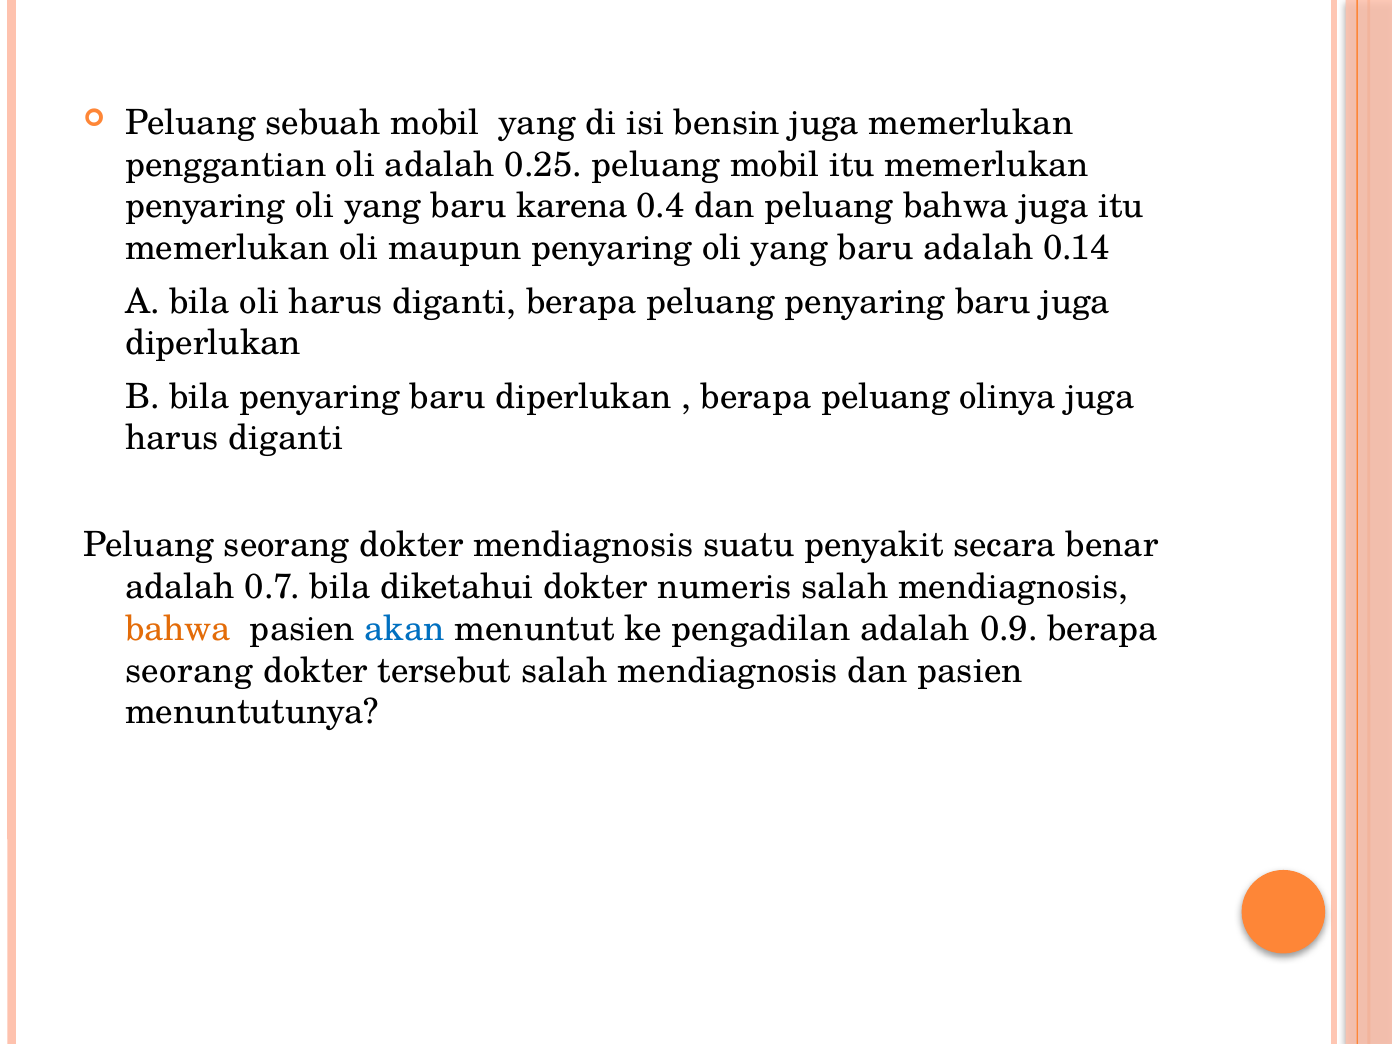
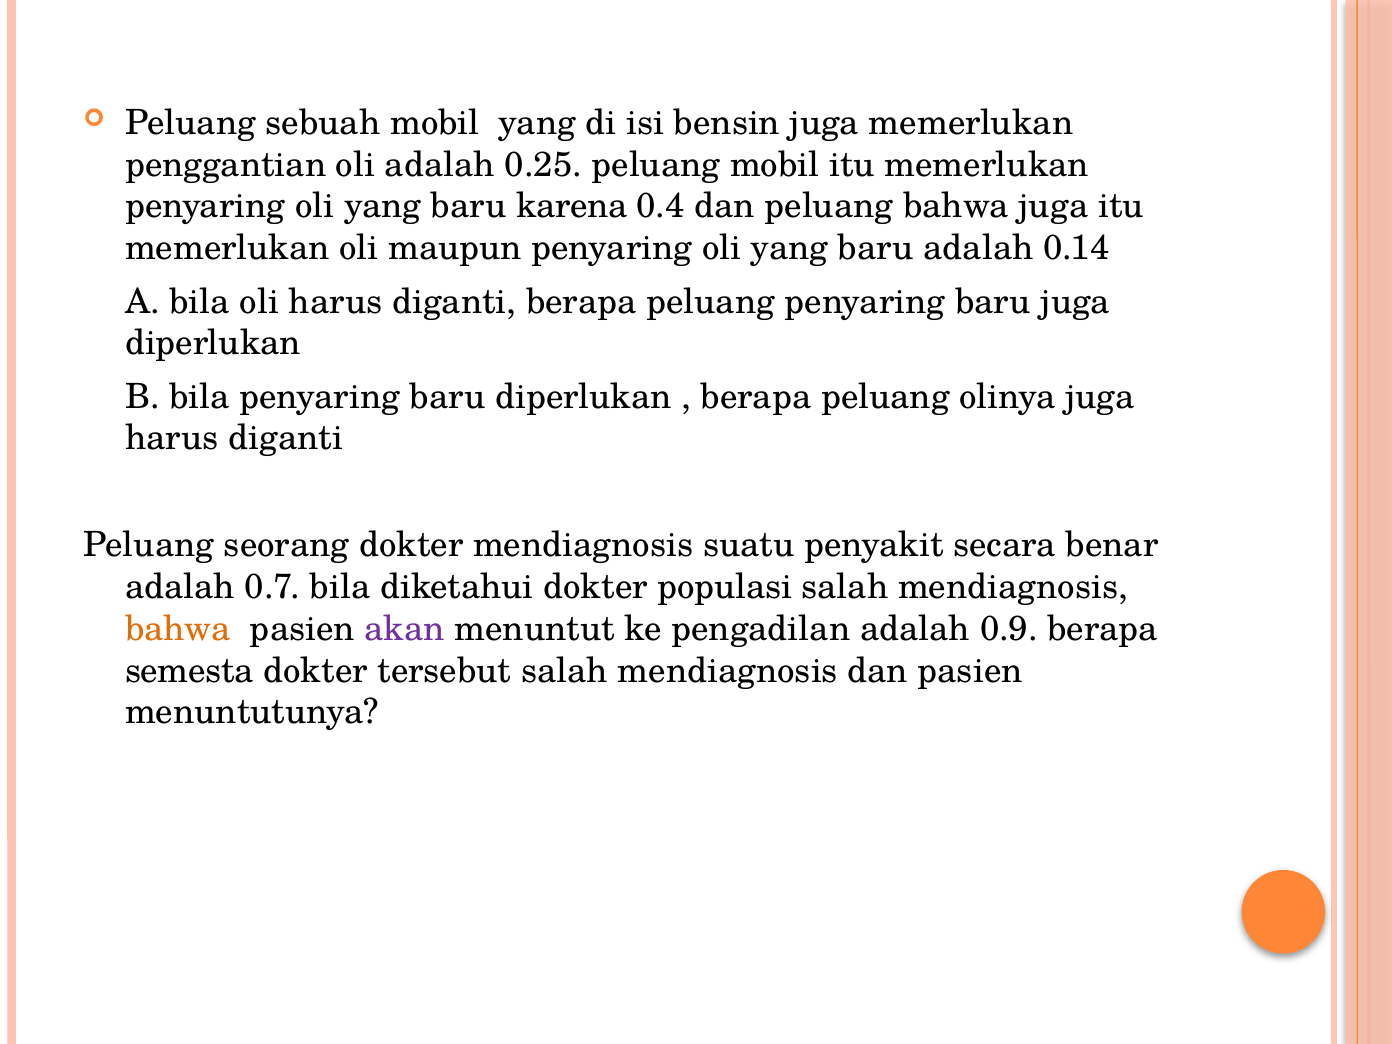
numeris: numeris -> populasi
akan colour: blue -> purple
seorang at (189, 671): seorang -> semesta
